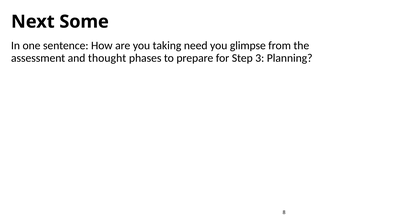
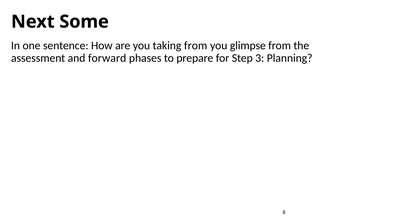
taking need: need -> from
thought: thought -> forward
